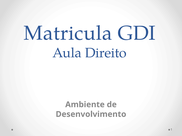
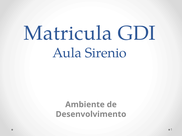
Direito: Direito -> Sirenio
